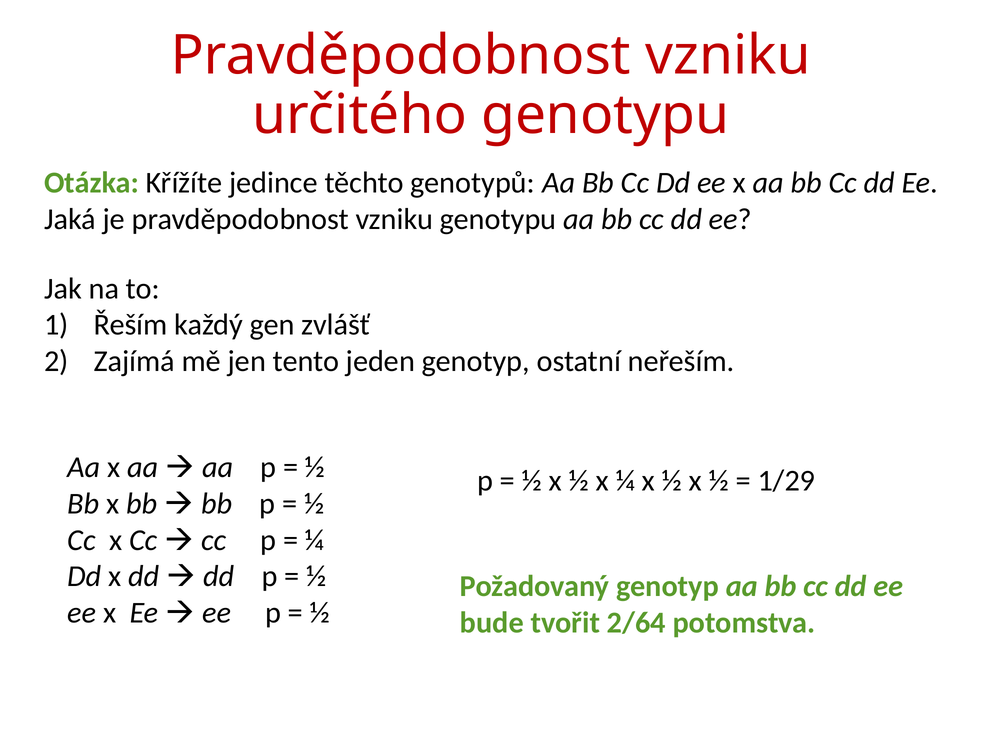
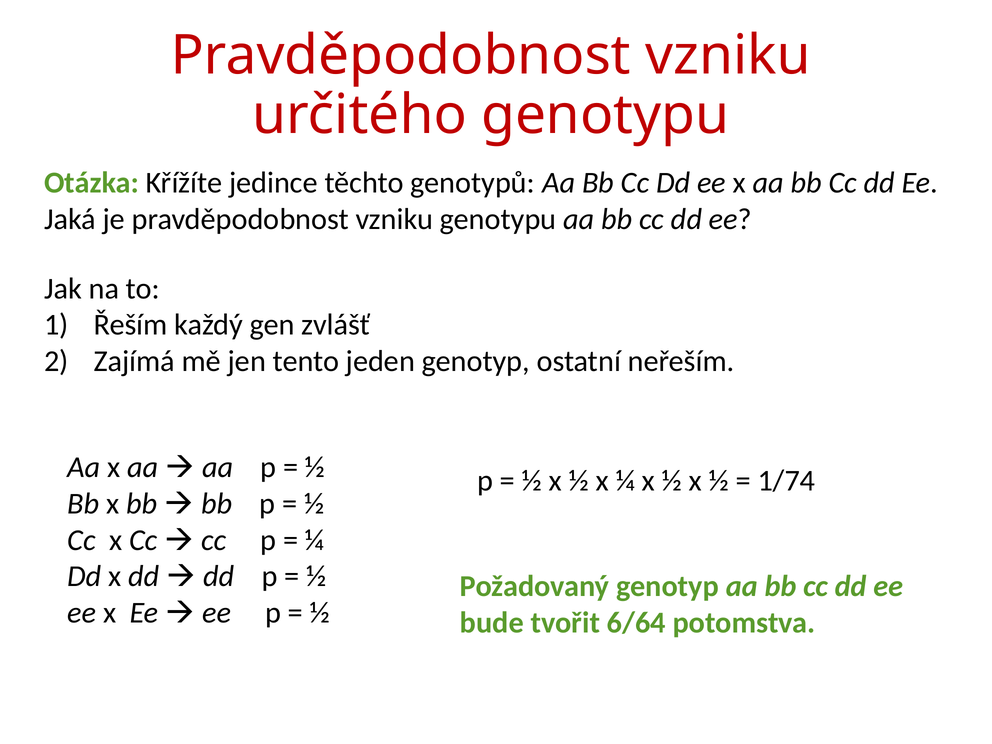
1/29: 1/29 -> 1/74
2/64: 2/64 -> 6/64
